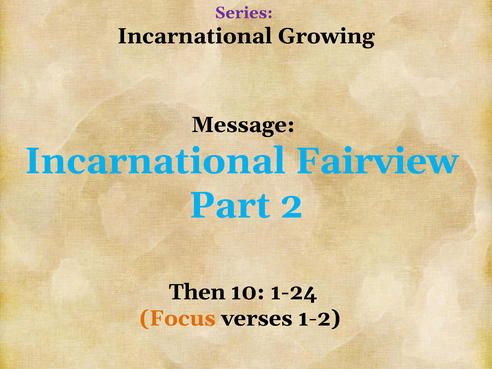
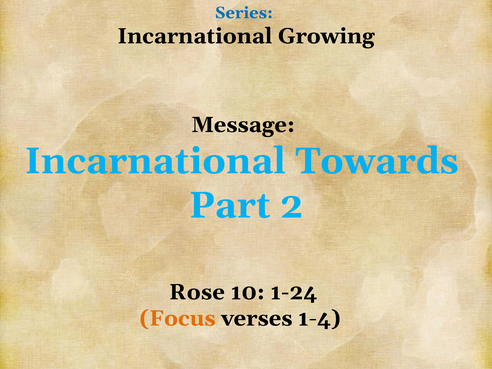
Series colour: purple -> blue
Fairview: Fairview -> Towards
Then: Then -> Rose
1-2: 1-2 -> 1-4
